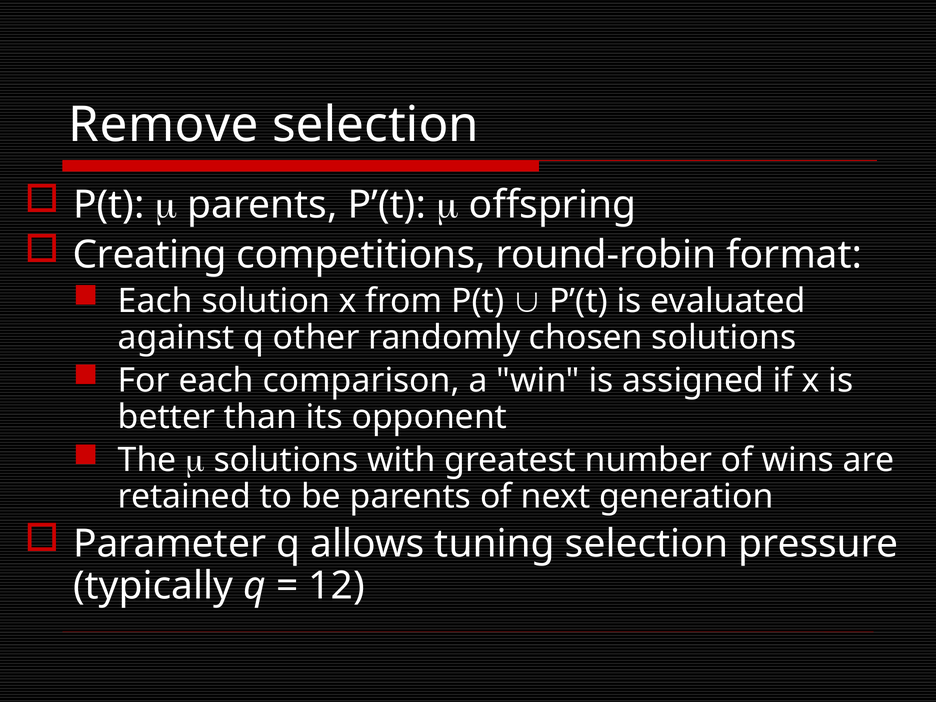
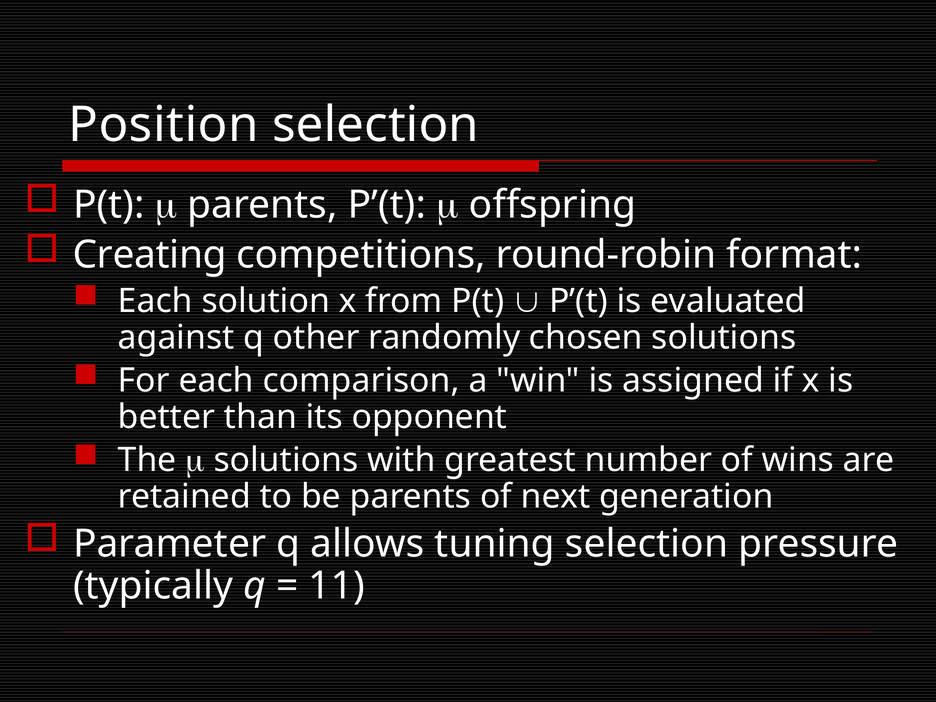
Remove: Remove -> Position
12: 12 -> 11
